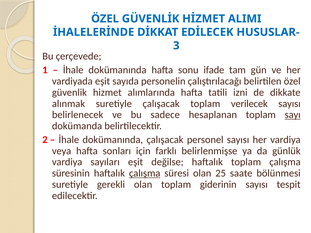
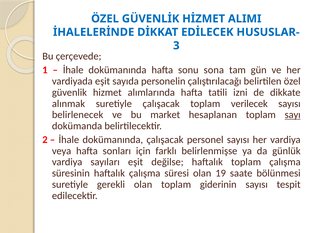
ifade: ifade -> sona
sadece: sadece -> market
çalışma at (145, 173) underline: present -> none
25: 25 -> 19
